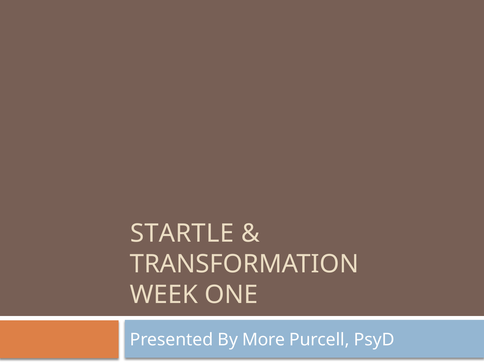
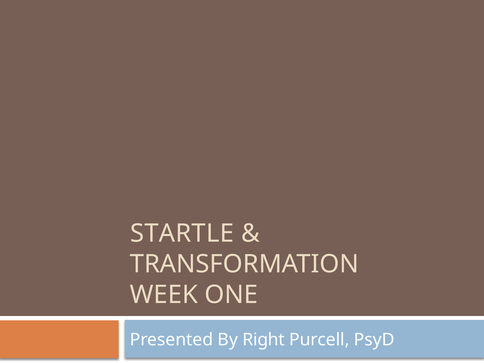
More: More -> Right
